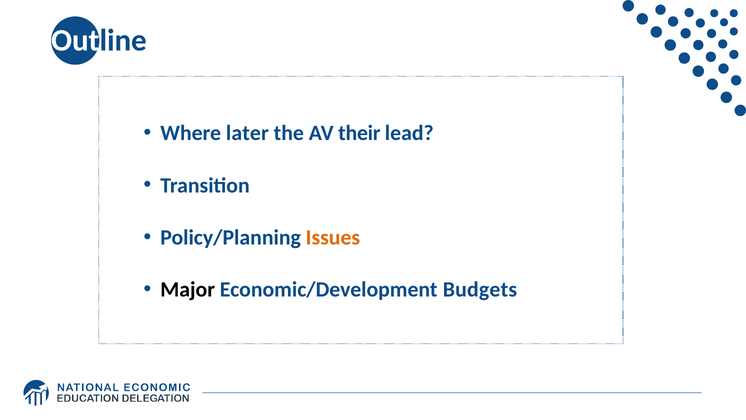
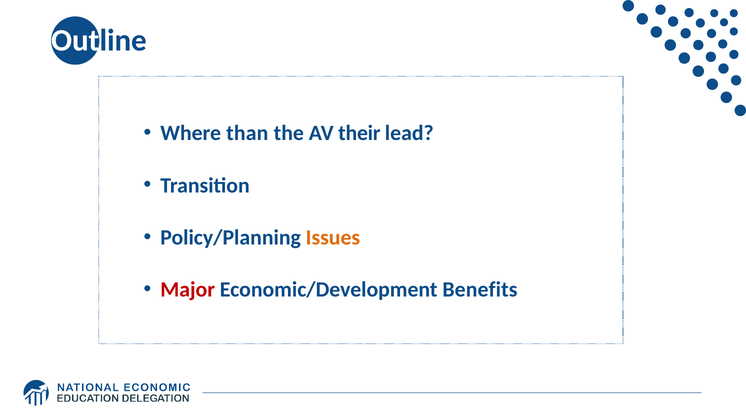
later: later -> than
Major colour: black -> red
Budgets: Budgets -> Benefits
